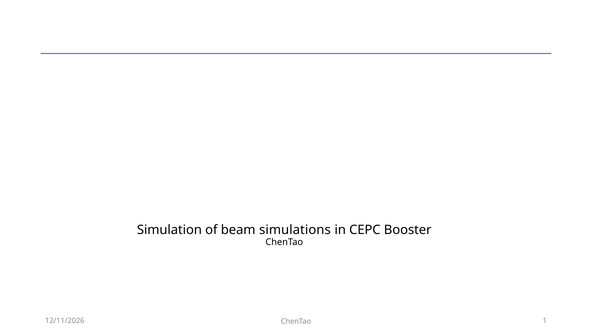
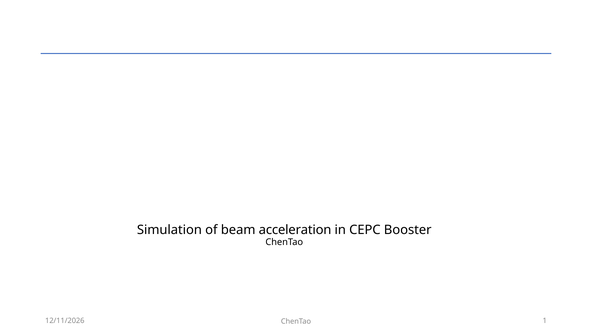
simulations: simulations -> acceleration
